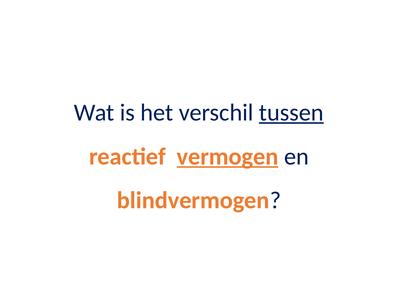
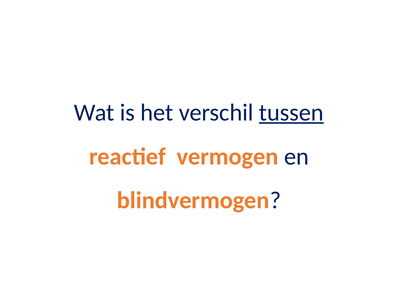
vermogen underline: present -> none
